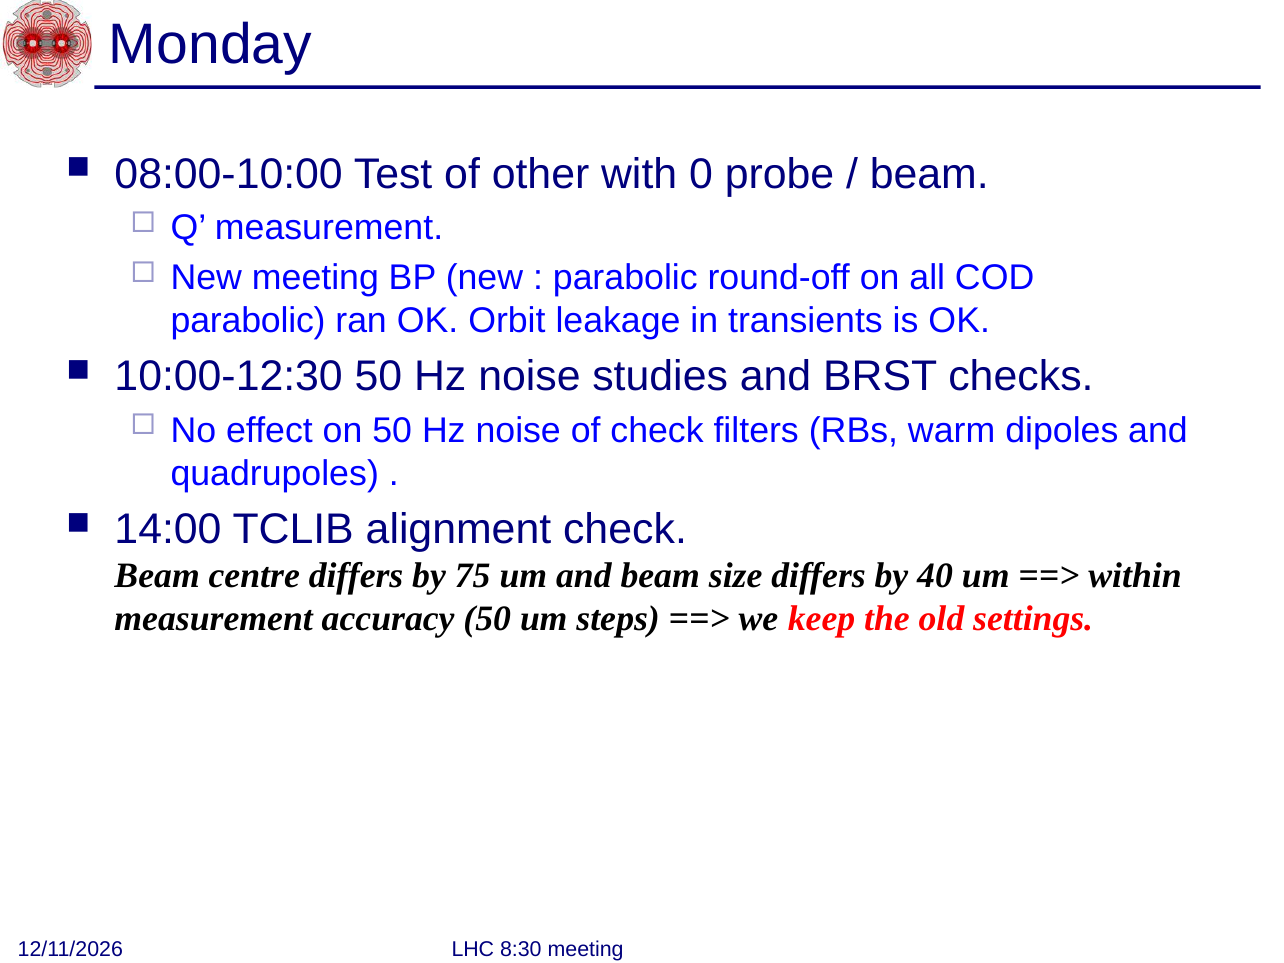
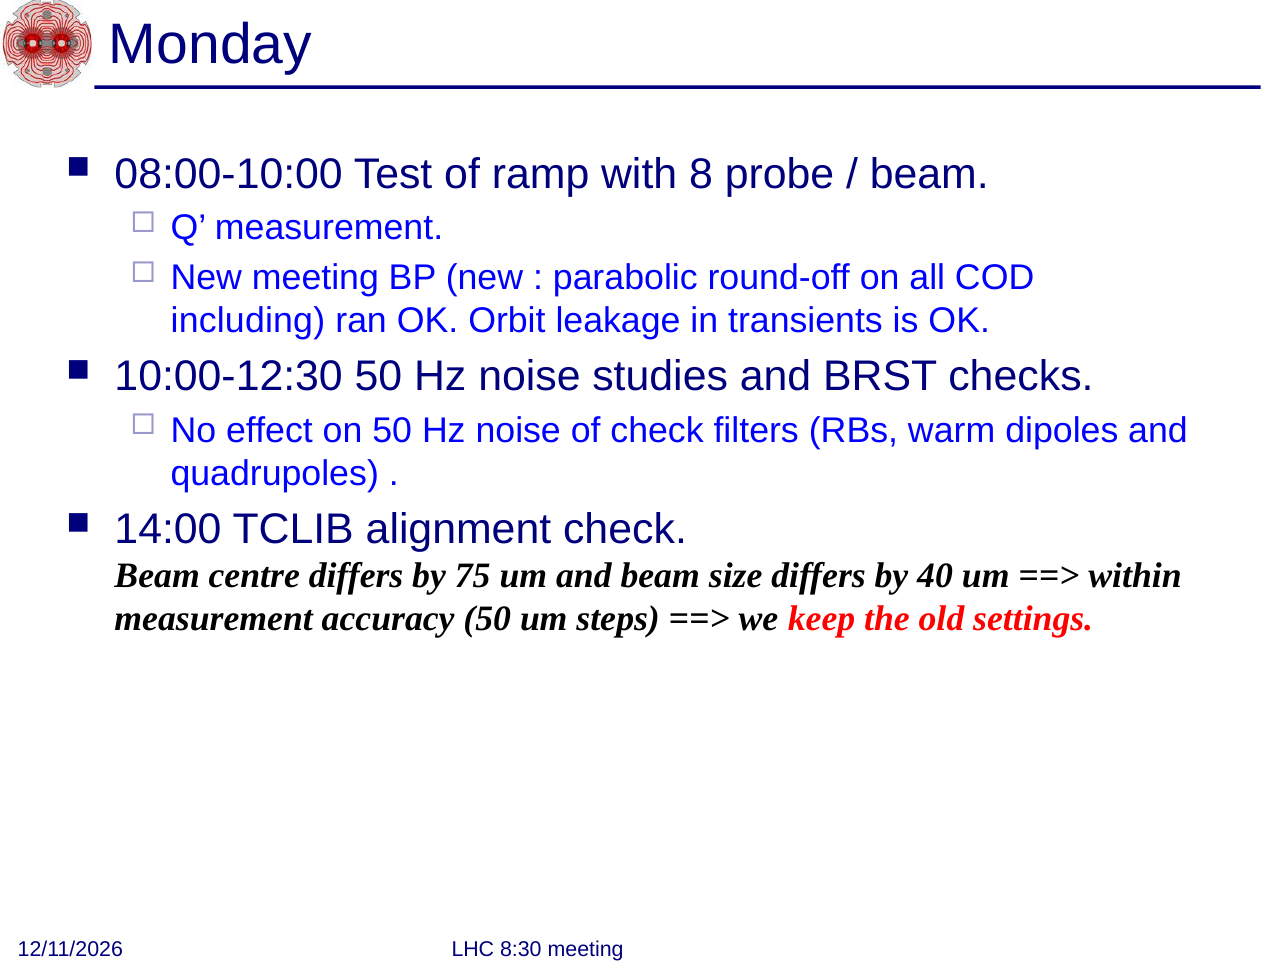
other: other -> ramp
0: 0 -> 8
parabolic at (248, 321): parabolic -> including
